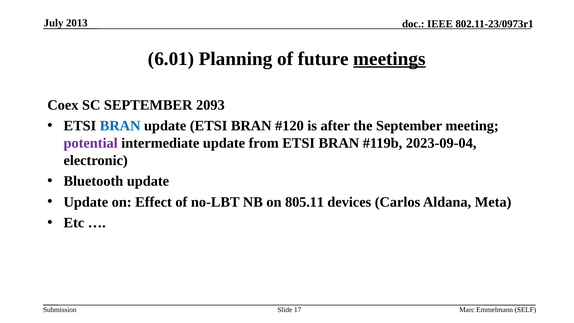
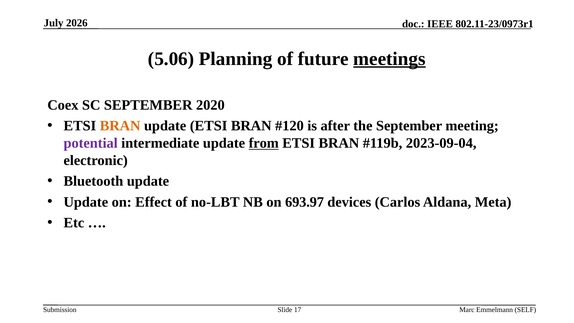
2013: 2013 -> 2026
6.01: 6.01 -> 5.06
2093: 2093 -> 2020
BRAN at (120, 126) colour: blue -> orange
from underline: none -> present
805.11: 805.11 -> 693.97
